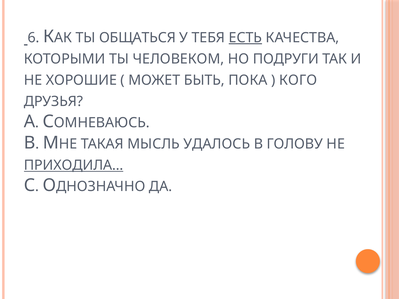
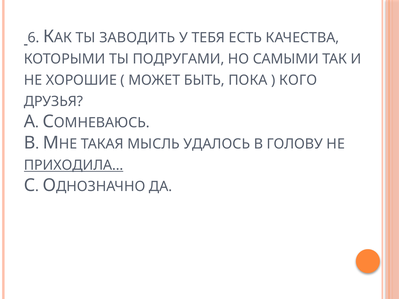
ОБЩАТЬСЯ: ОБЩАТЬСЯ -> ЗАВОДИТЬ
ЕСТЬ underline: present -> none
ЧЕЛОВЕКОМ: ЧЕЛОВЕКОМ -> ПОДРУГАМИ
ПОДРУГИ: ПОДРУГИ -> САМЫМИ
